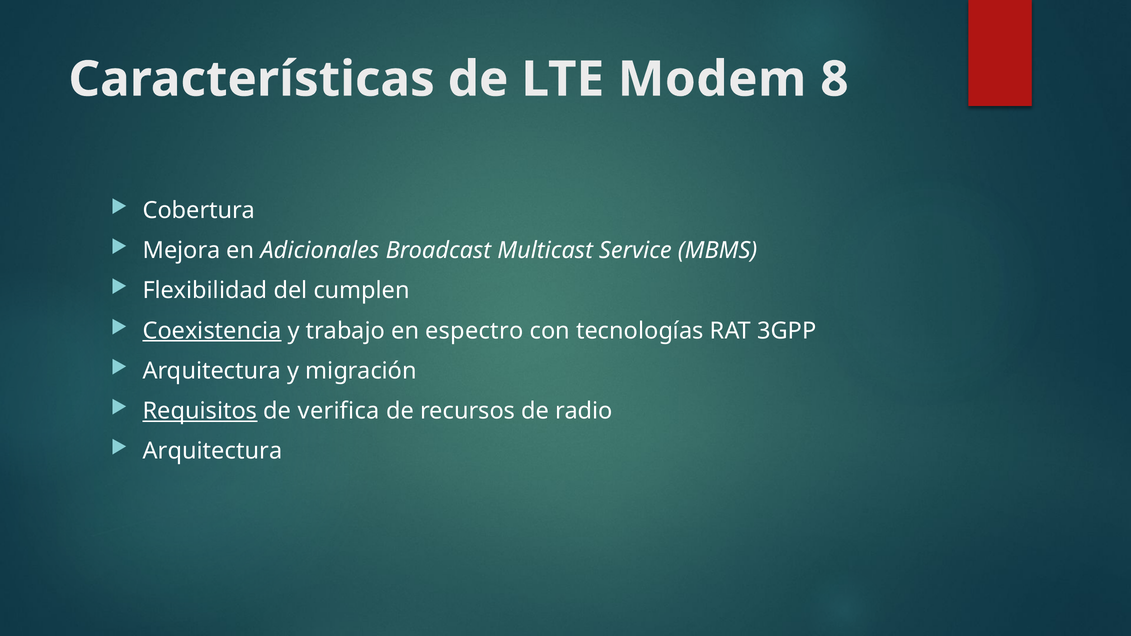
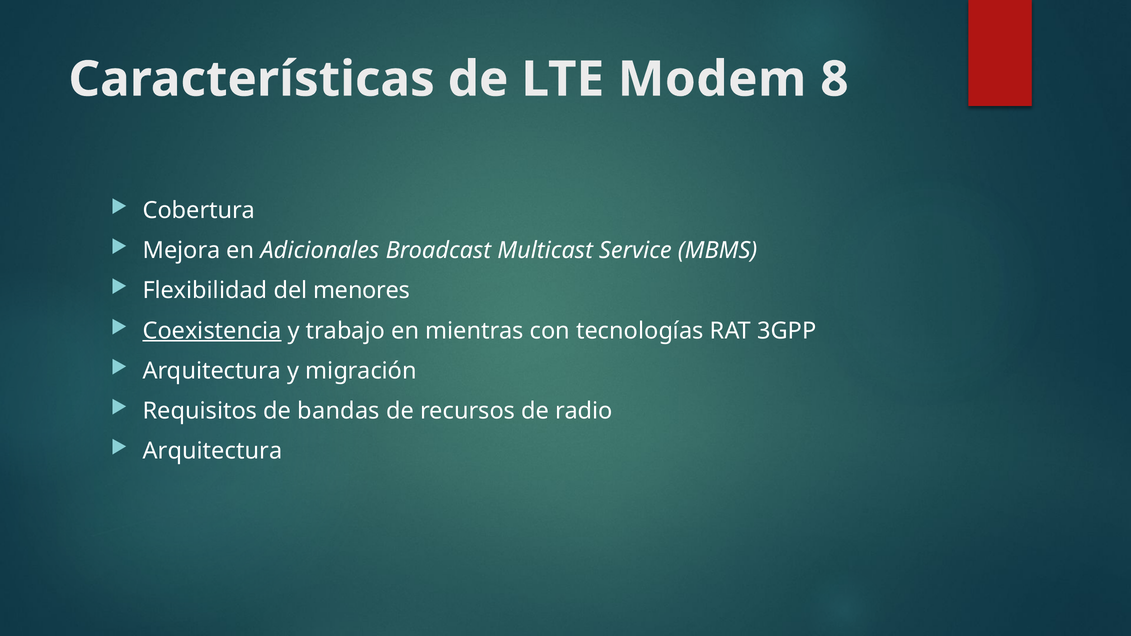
cumplen: cumplen -> menores
espectro: espectro -> mientras
Requisitos underline: present -> none
verifica: verifica -> bandas
